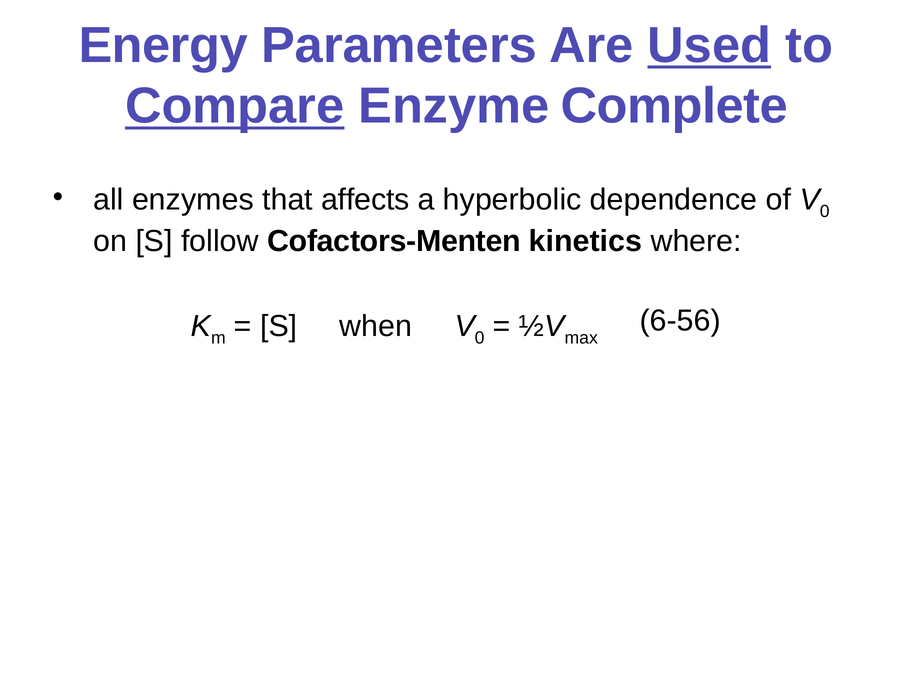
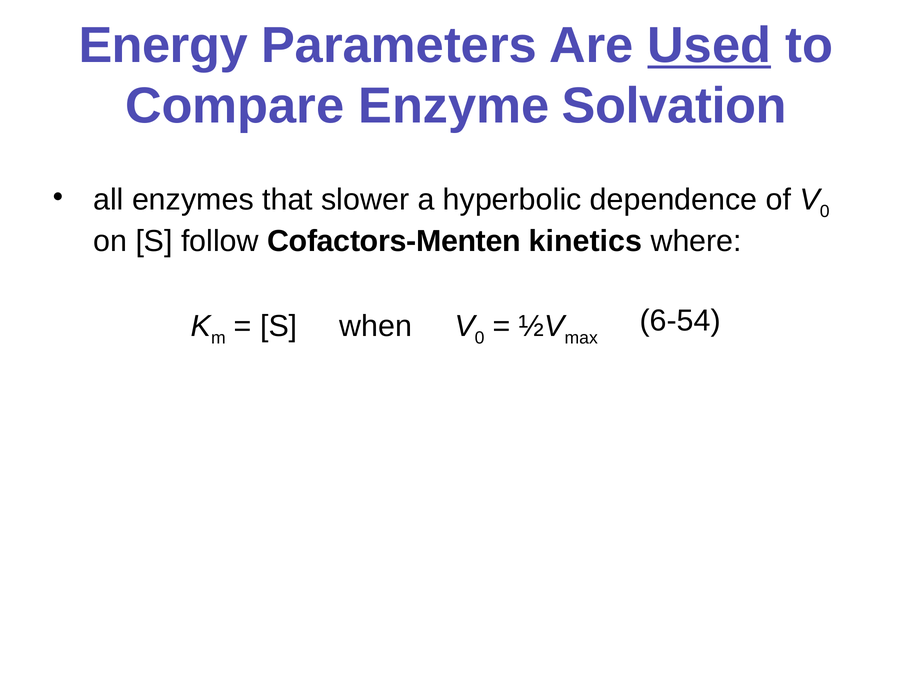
Compare underline: present -> none
Complete: Complete -> Solvation
affects: affects -> slower
6-56: 6-56 -> 6-54
